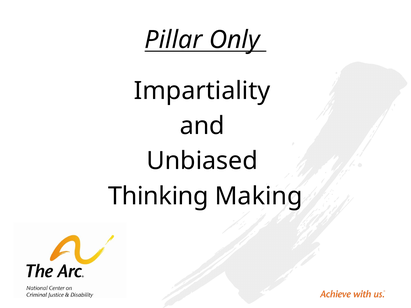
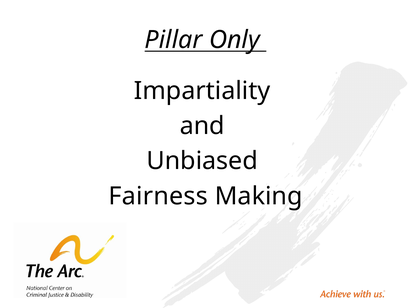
Thinking: Thinking -> Fairness
